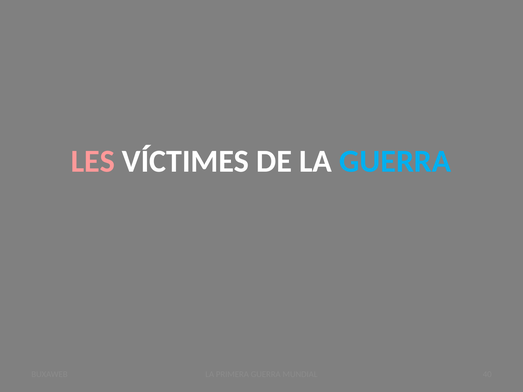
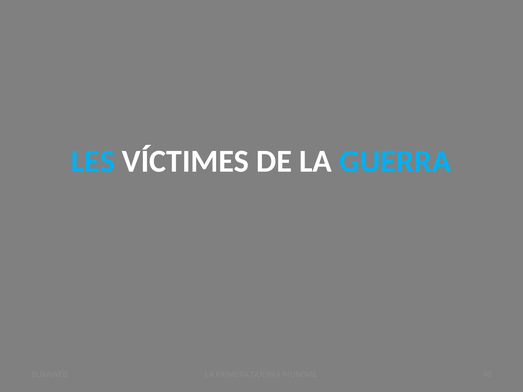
LES colour: pink -> light blue
